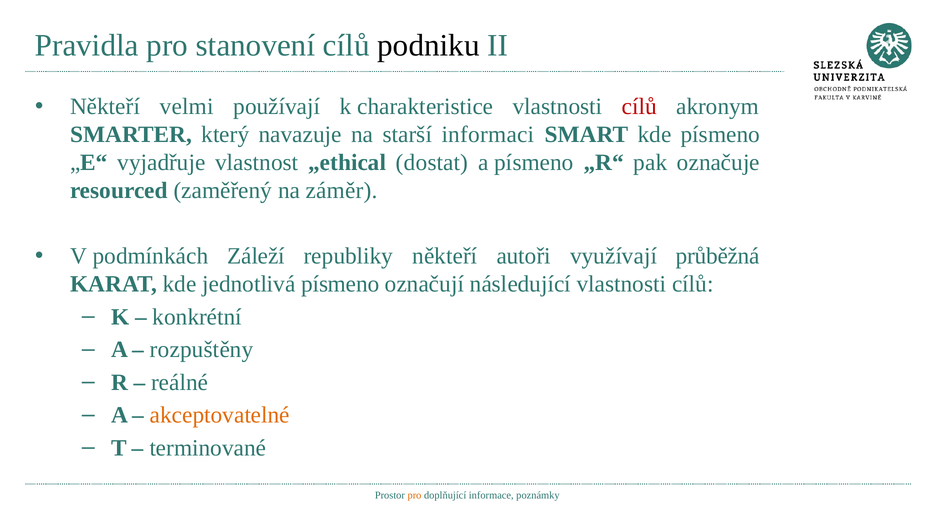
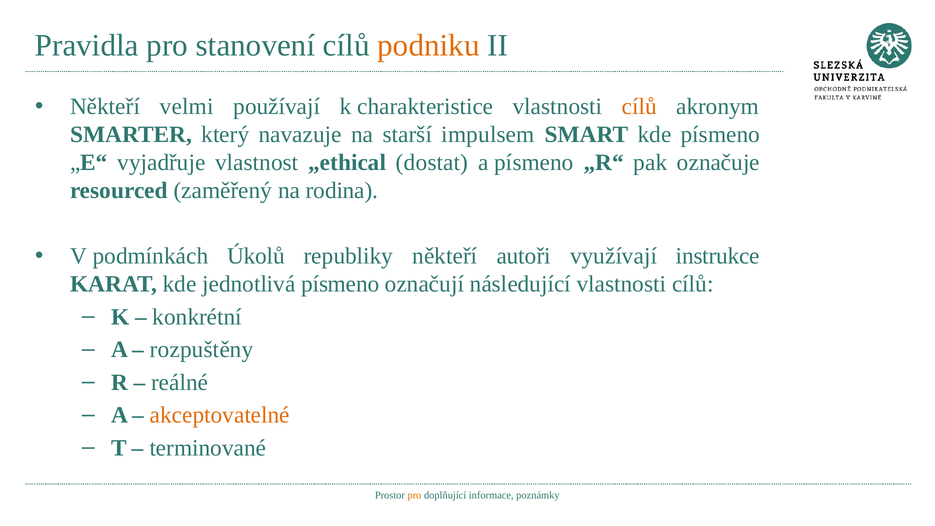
podniku colour: black -> orange
cílů at (639, 107) colour: red -> orange
informaci: informaci -> impulsem
záměr: záměr -> rodina
Záleží: Záleží -> Úkolů
průběžná: průběžná -> instrukce
